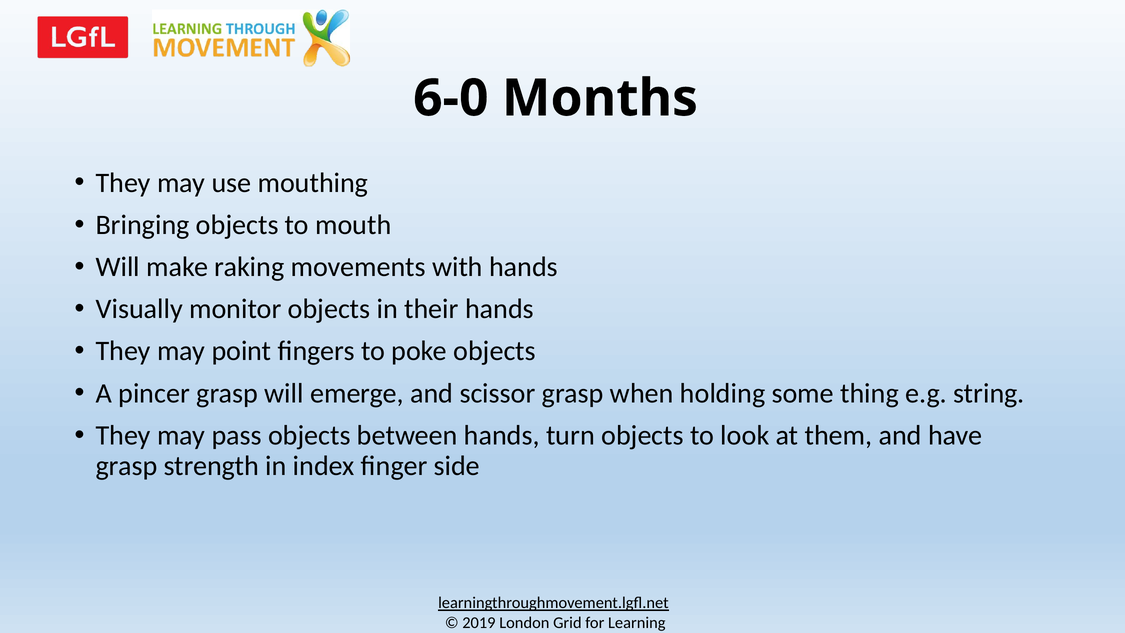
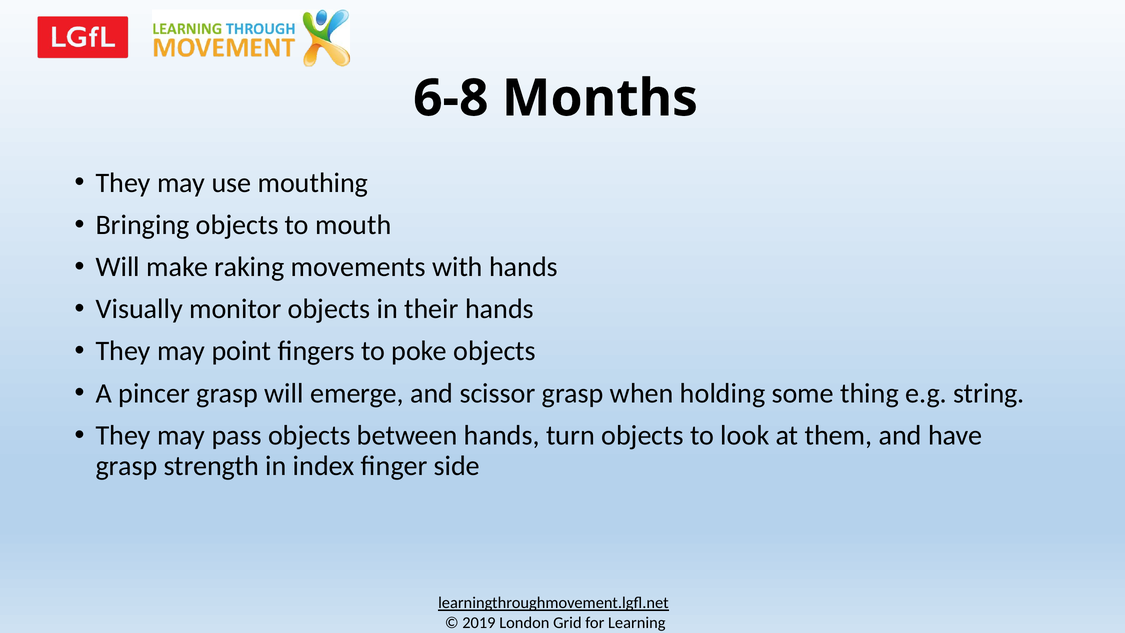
6-0: 6-0 -> 6-8
